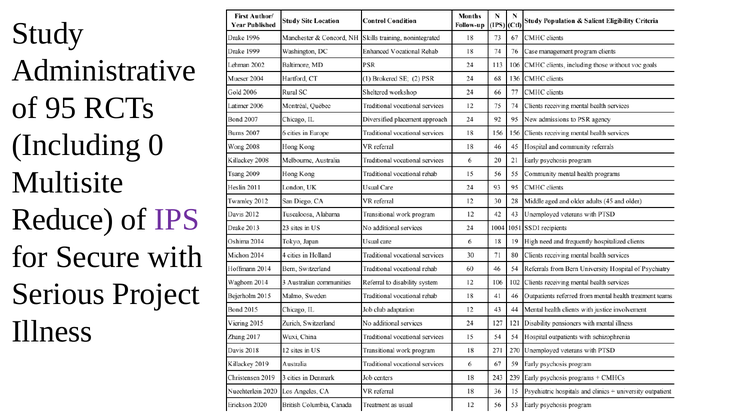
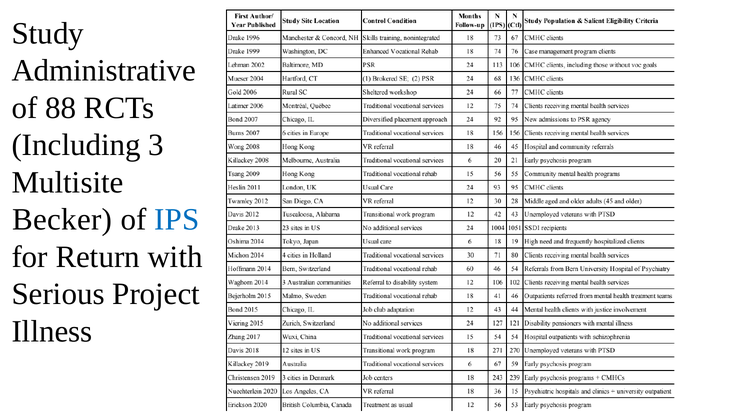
95: 95 -> 88
0: 0 -> 3
Reduce: Reduce -> Becker
IPS colour: purple -> blue
Secure: Secure -> Return
